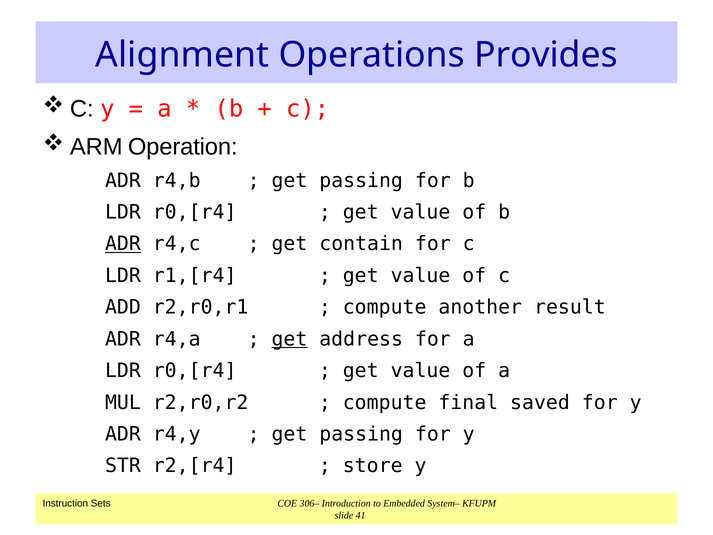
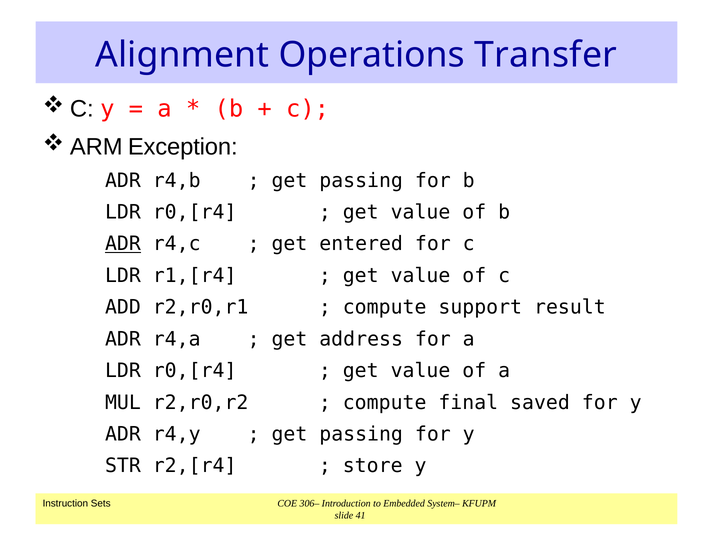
Provides: Provides -> Transfer
Operation: Operation -> Exception
contain: contain -> entered
another: another -> support
get at (289, 339) underline: present -> none
